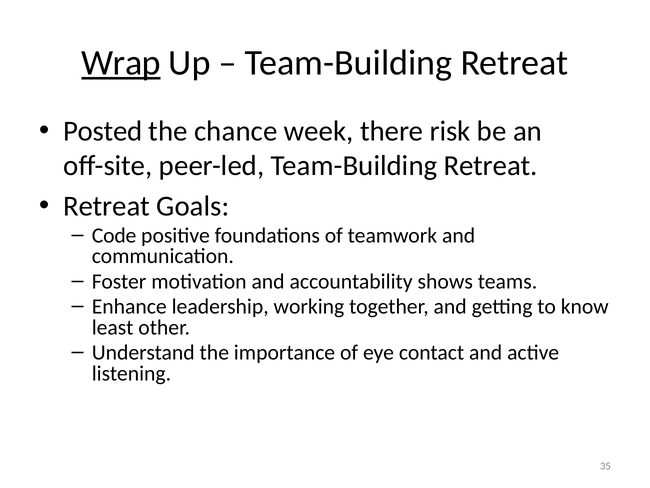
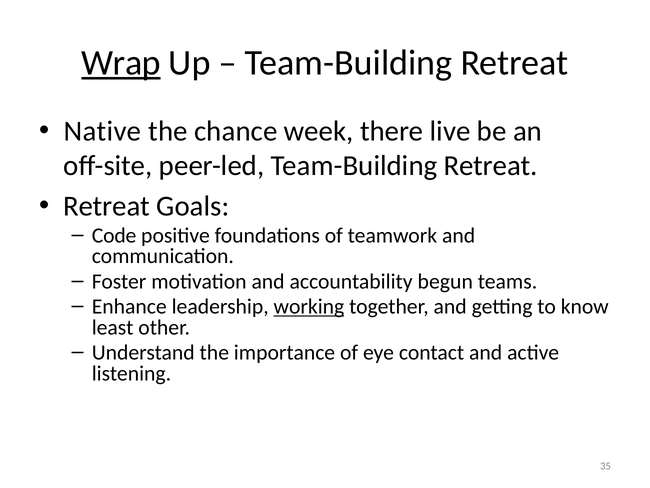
Posted: Posted -> Native
risk: risk -> live
shows: shows -> begun
working underline: none -> present
